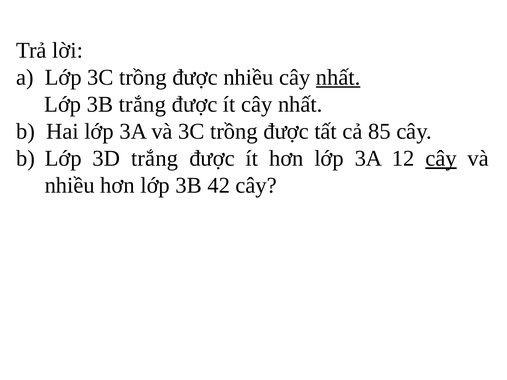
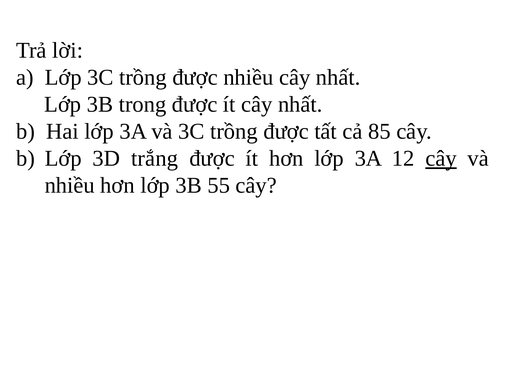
nhất at (338, 77) underline: present -> none
3B trắng: trắng -> trong
42: 42 -> 55
